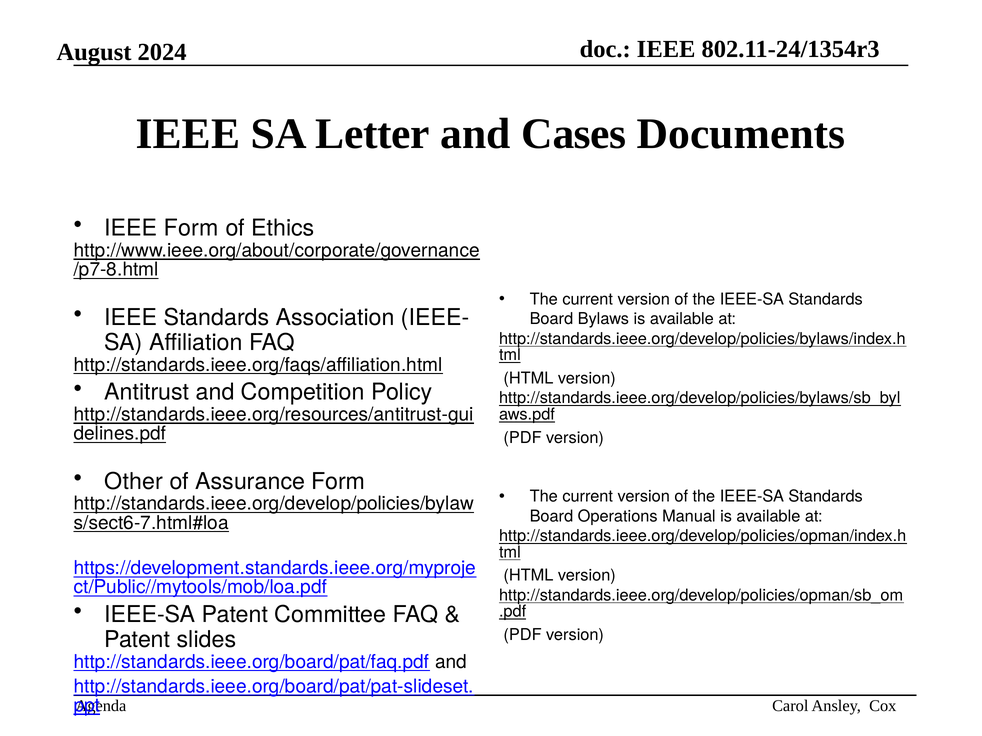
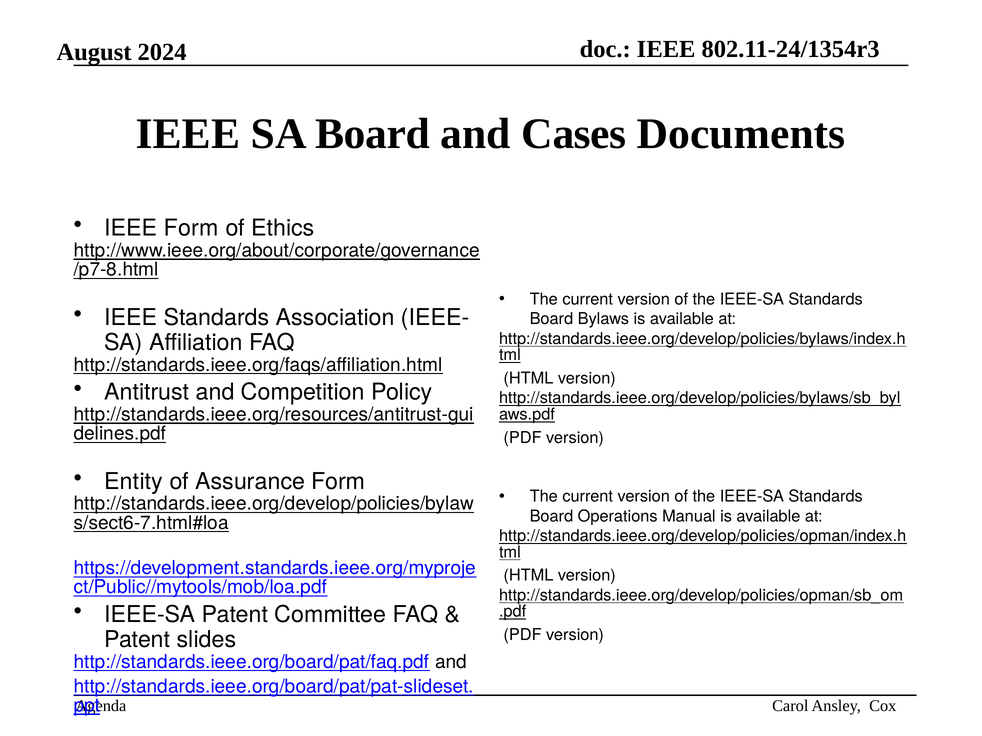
SA Letter: Letter -> Board
Other: Other -> Entity
